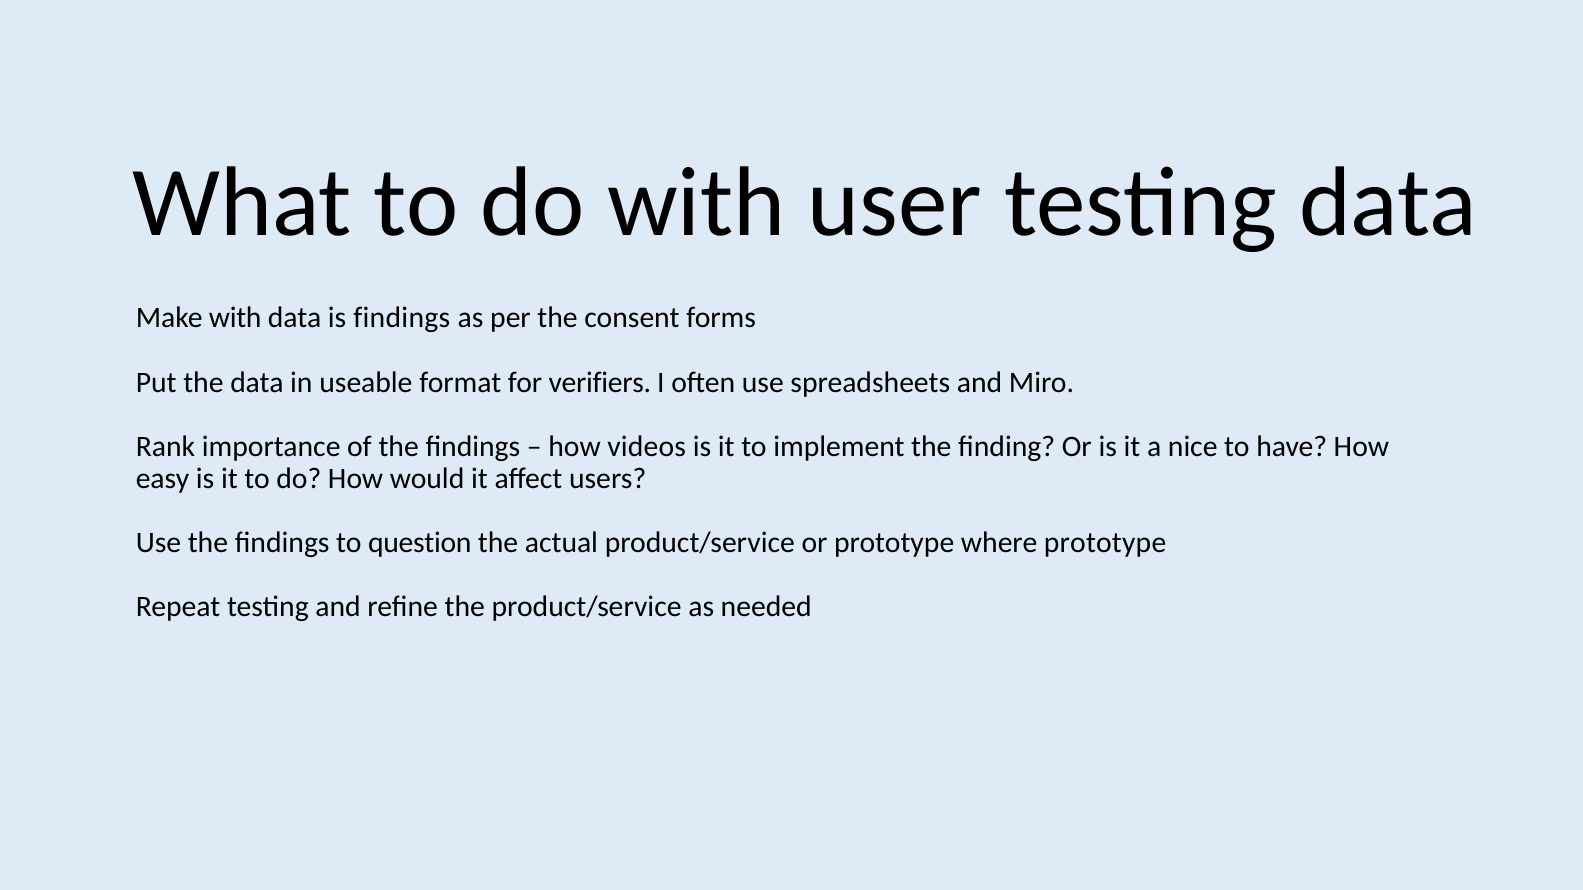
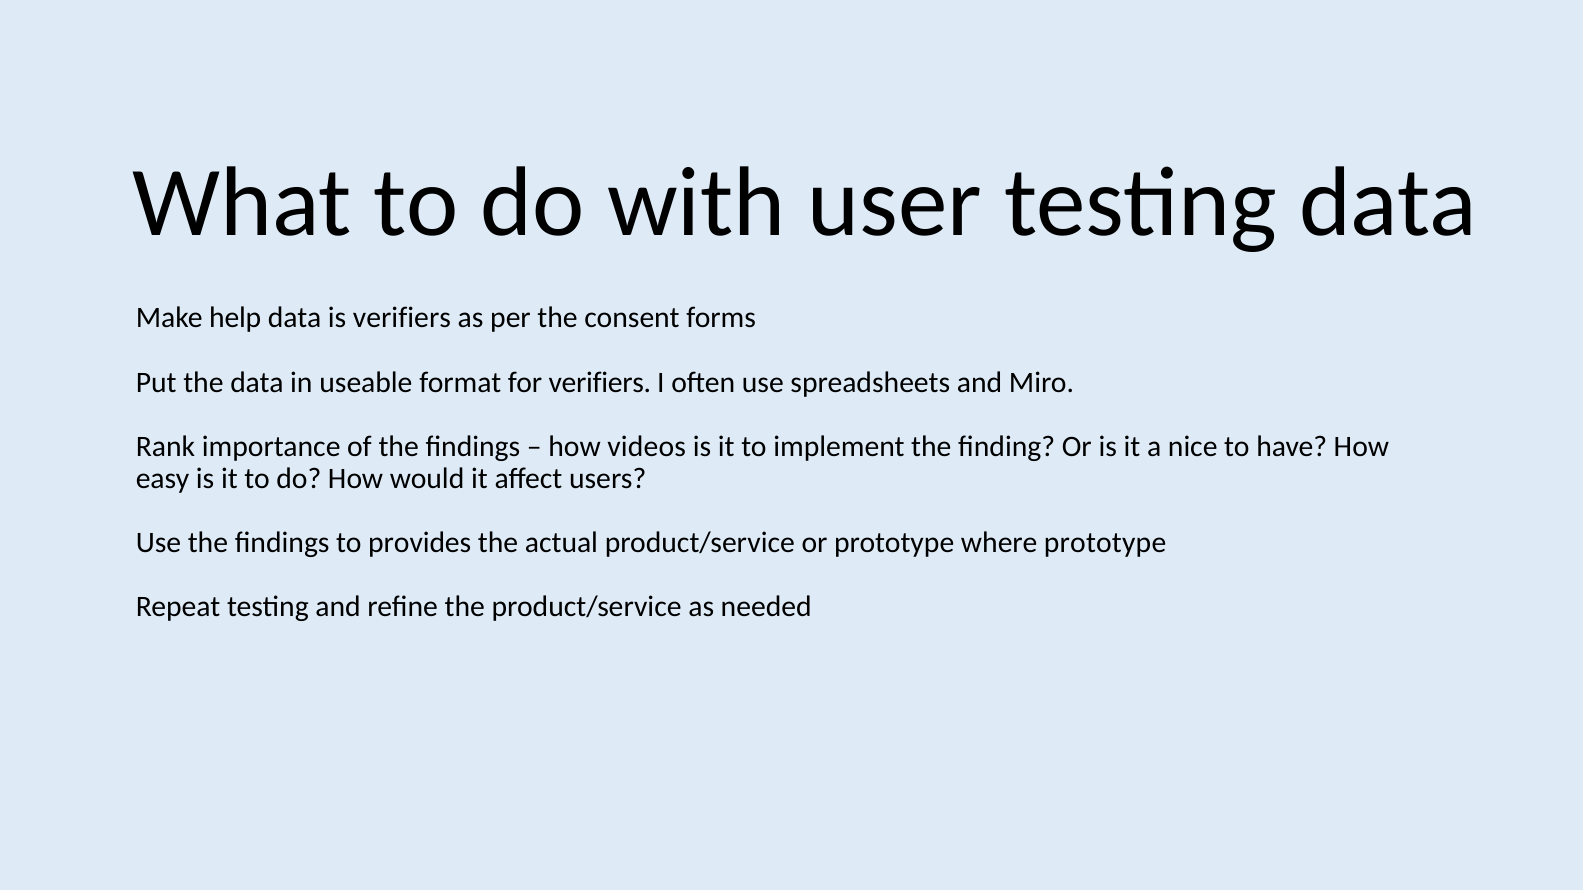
Make with: with -> help
is findings: findings -> verifiers
question: question -> provides
